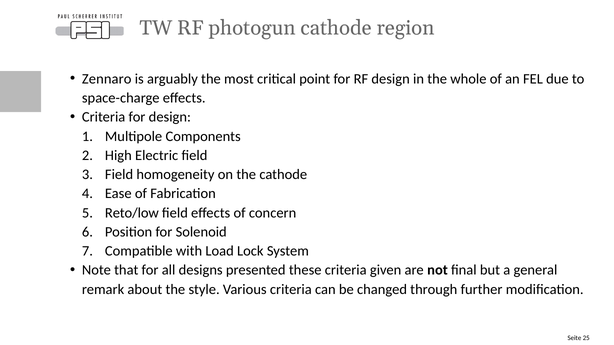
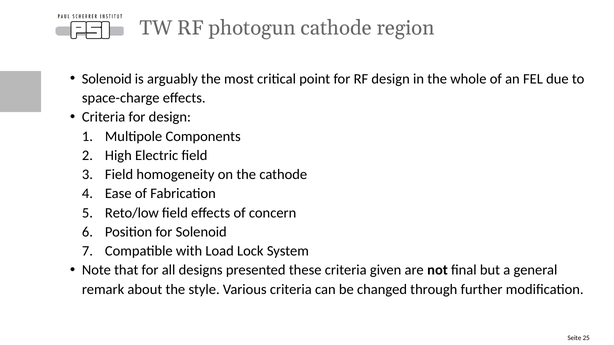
Zennaro at (107, 79): Zennaro -> Solenoid
